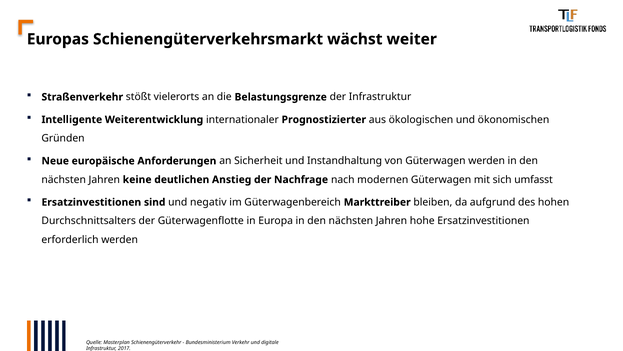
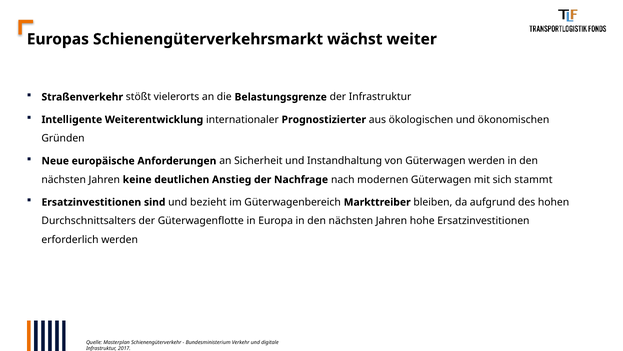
umfasst: umfasst -> stammt
negativ: negativ -> bezieht
